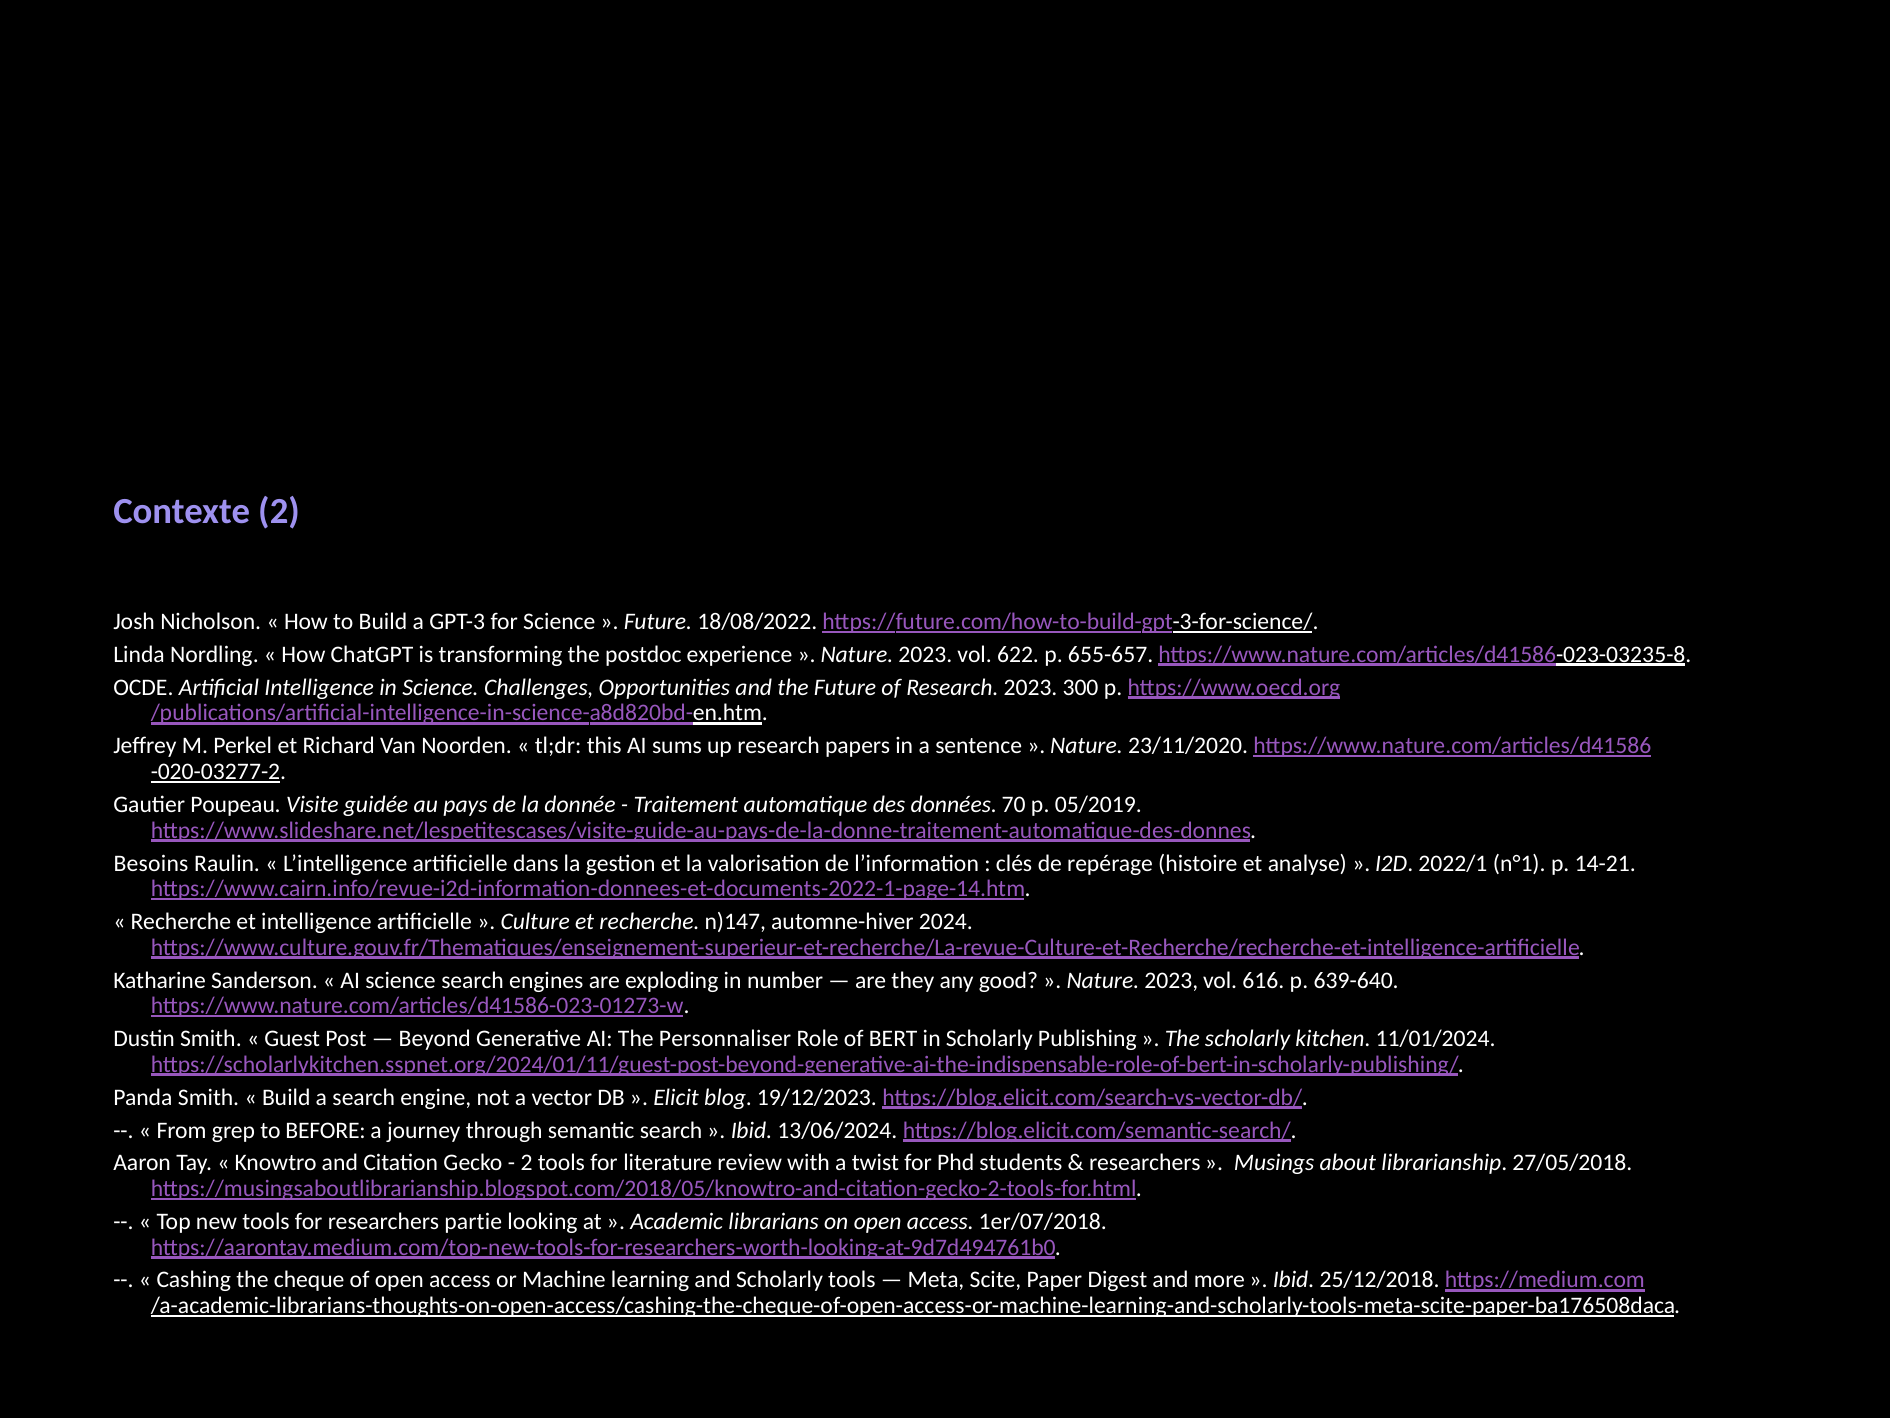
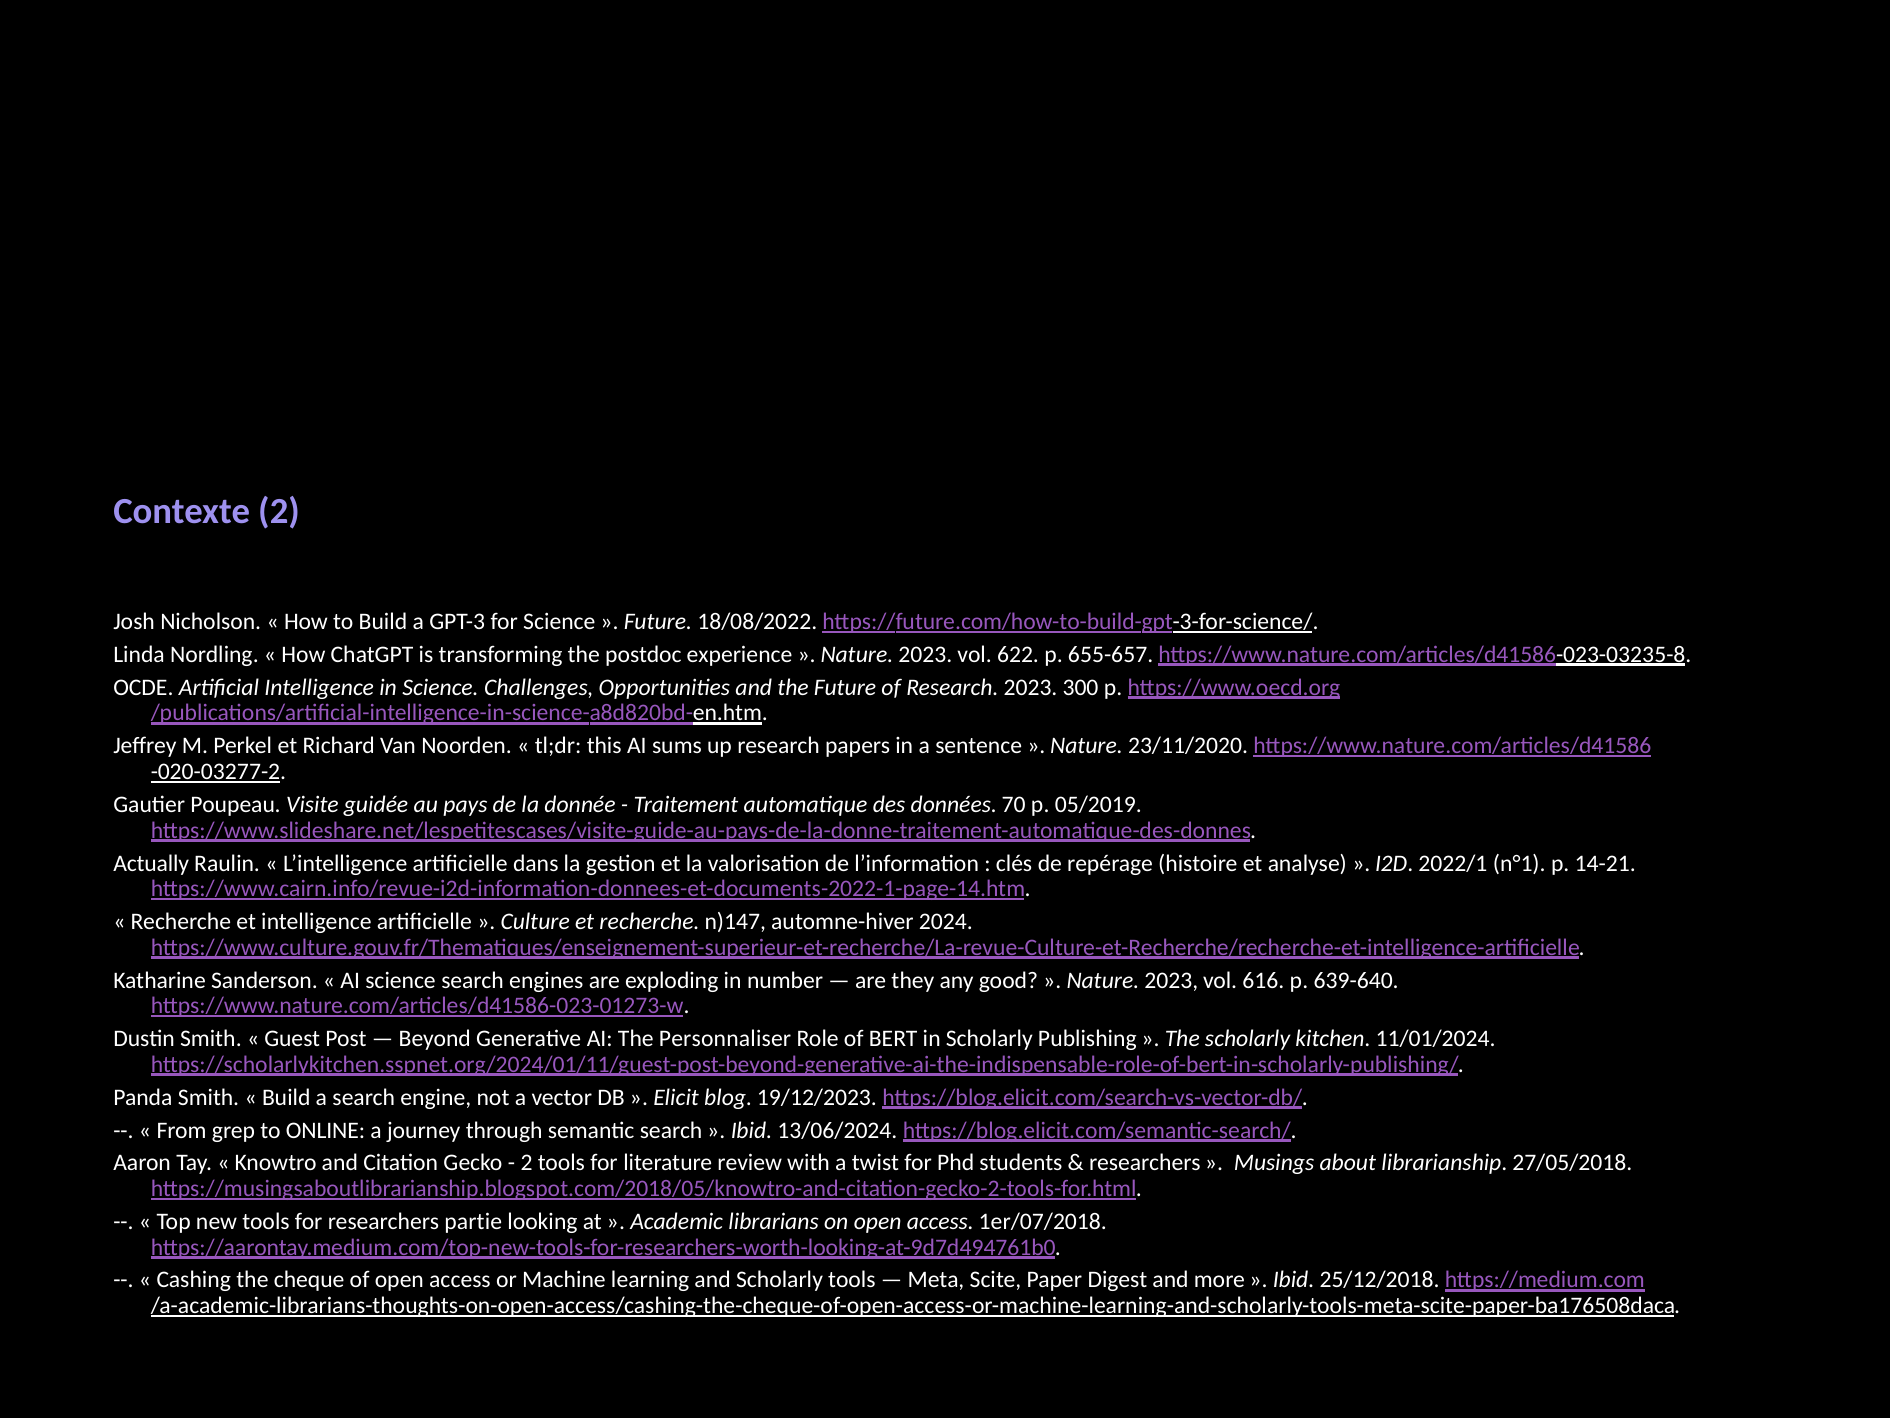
Besoins: Besoins -> Actually
BEFORE: BEFORE -> ONLINE
